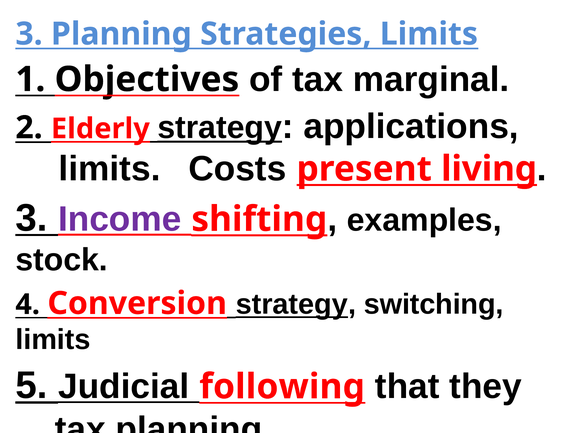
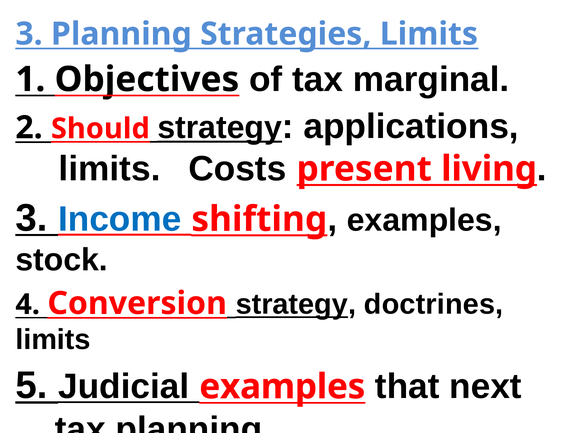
Elderly: Elderly -> Should
Income colour: purple -> blue
switching: switching -> doctrines
Judicial following: following -> examples
they: they -> next
